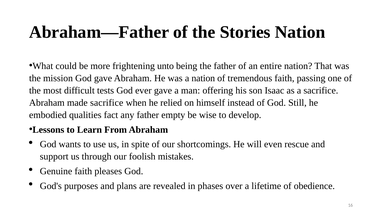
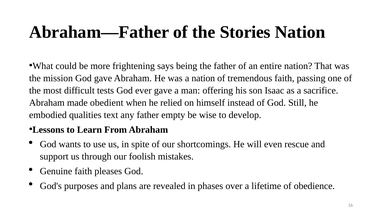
unto: unto -> says
made sacrifice: sacrifice -> obedient
fact: fact -> text
